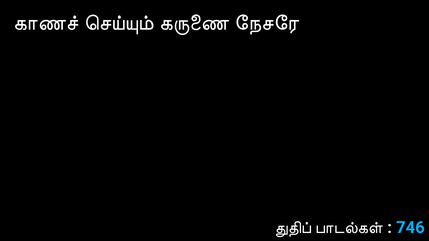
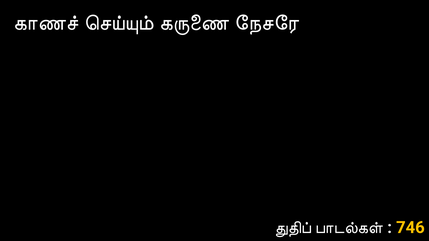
746 colour: light blue -> yellow
